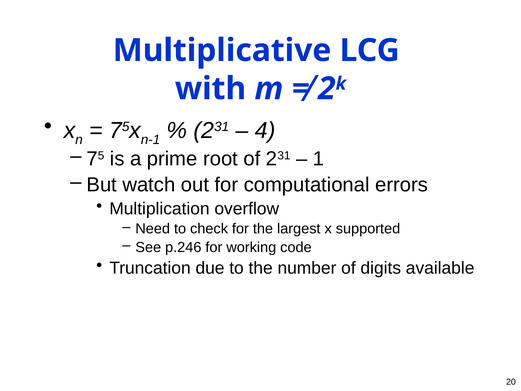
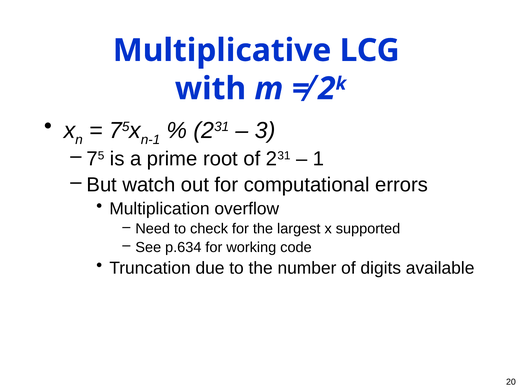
4: 4 -> 3
p.246: p.246 -> p.634
